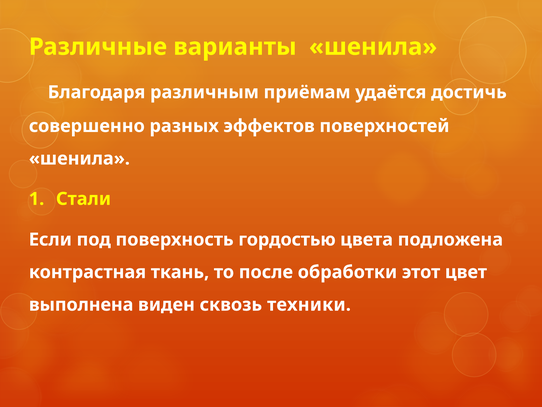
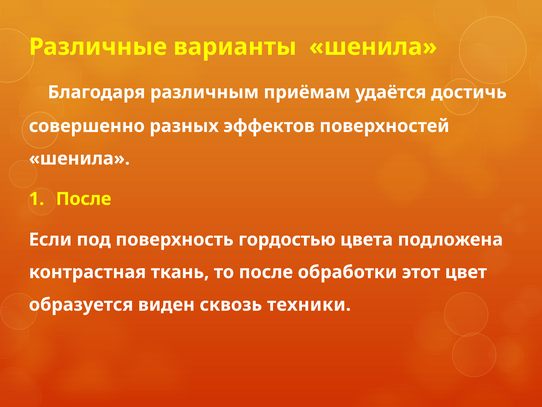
1 Стали: Стали -> После
выполнена: выполнена -> образуется
